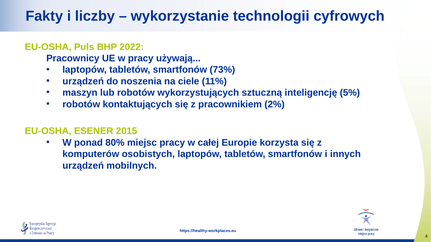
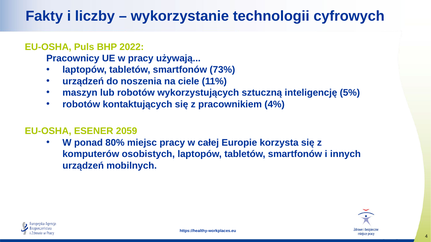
2%: 2% -> 4%
2015: 2015 -> 2059
